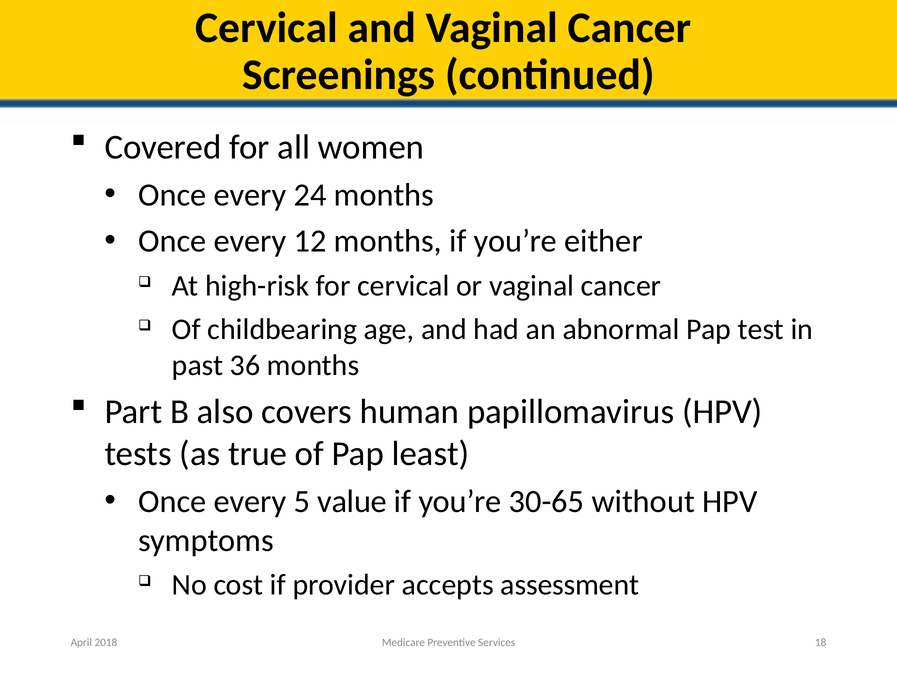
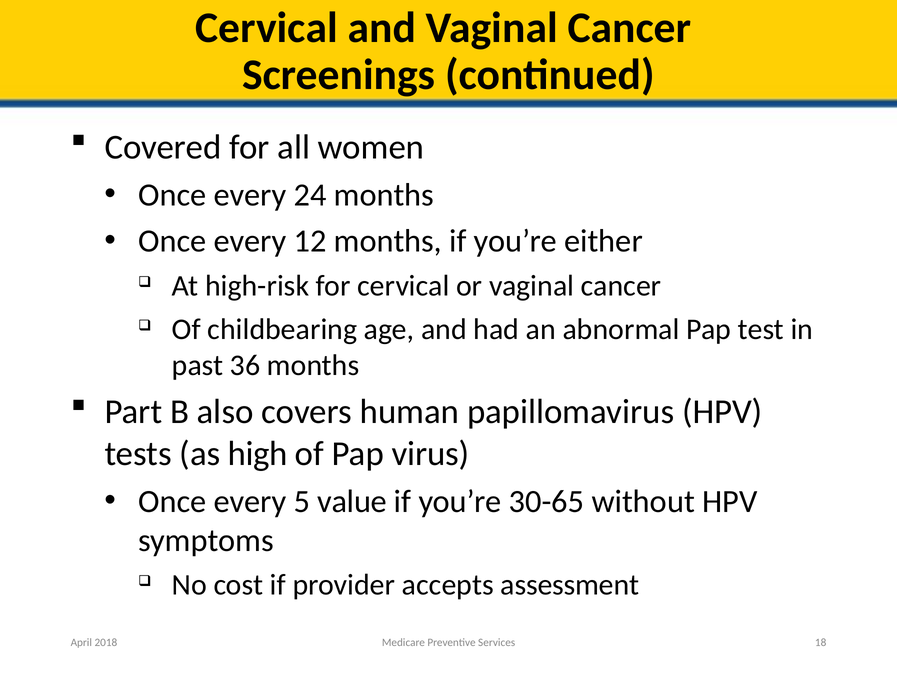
true: true -> high
least: least -> virus
